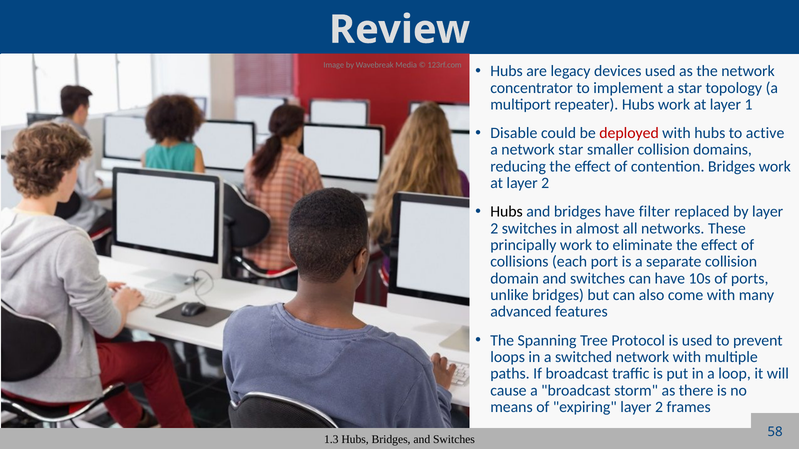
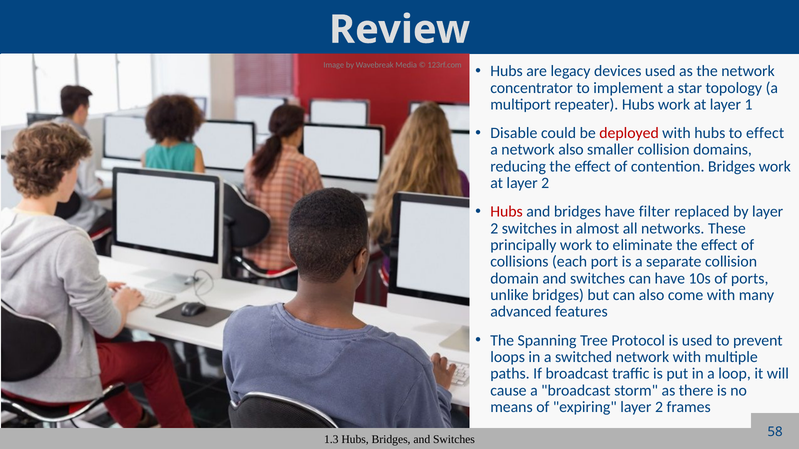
to active: active -> effect
network star: star -> also
Hubs at (507, 212) colour: black -> red
